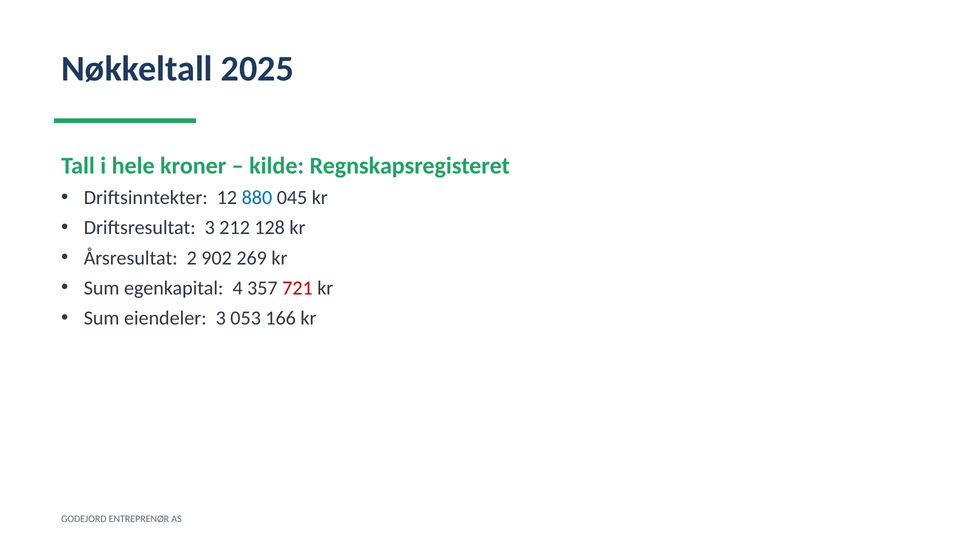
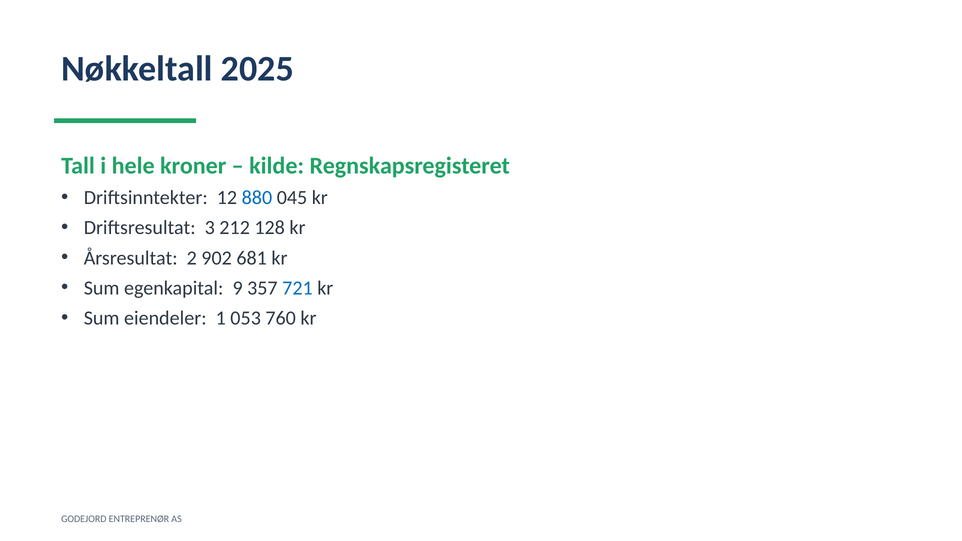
269: 269 -> 681
4: 4 -> 9
721 colour: red -> blue
eiendeler 3: 3 -> 1
166: 166 -> 760
